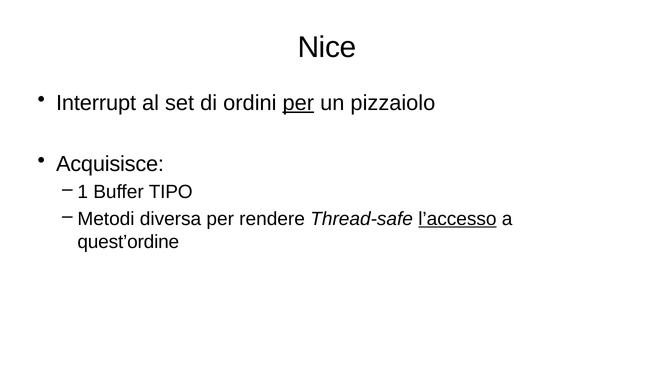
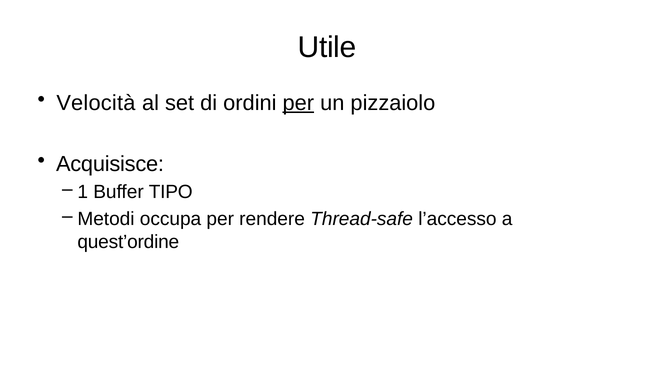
Nice: Nice -> Utile
Interrupt: Interrupt -> Velocità
diversa: diversa -> occupa
l’accesso underline: present -> none
